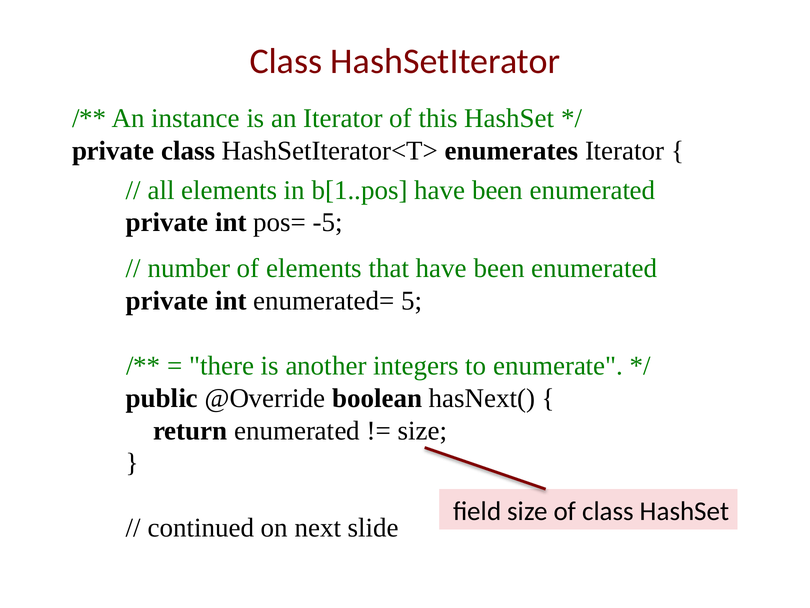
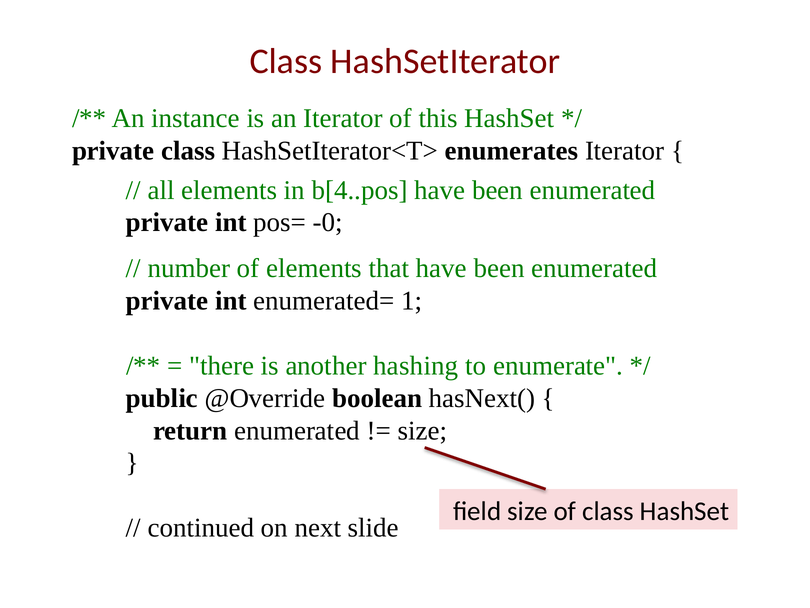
b[1..pos: b[1..pos -> b[4..pos
-5: -5 -> -0
5: 5 -> 1
integers: integers -> hashing
